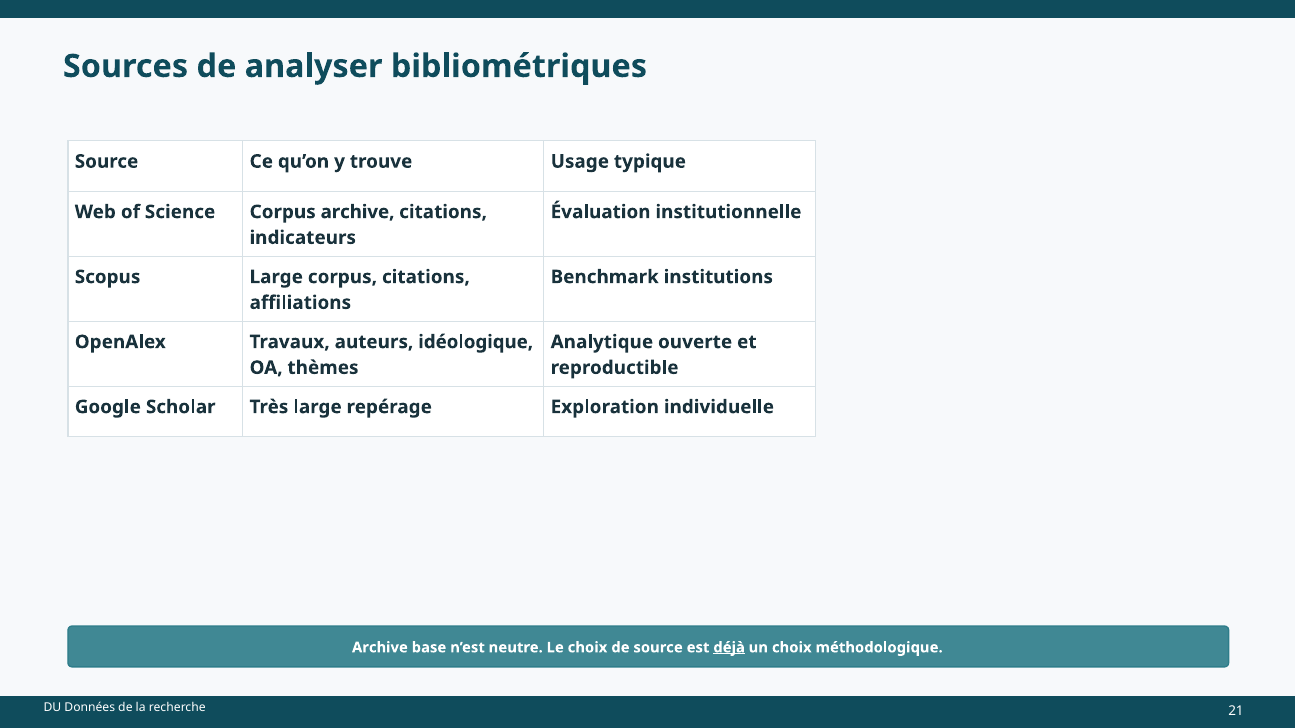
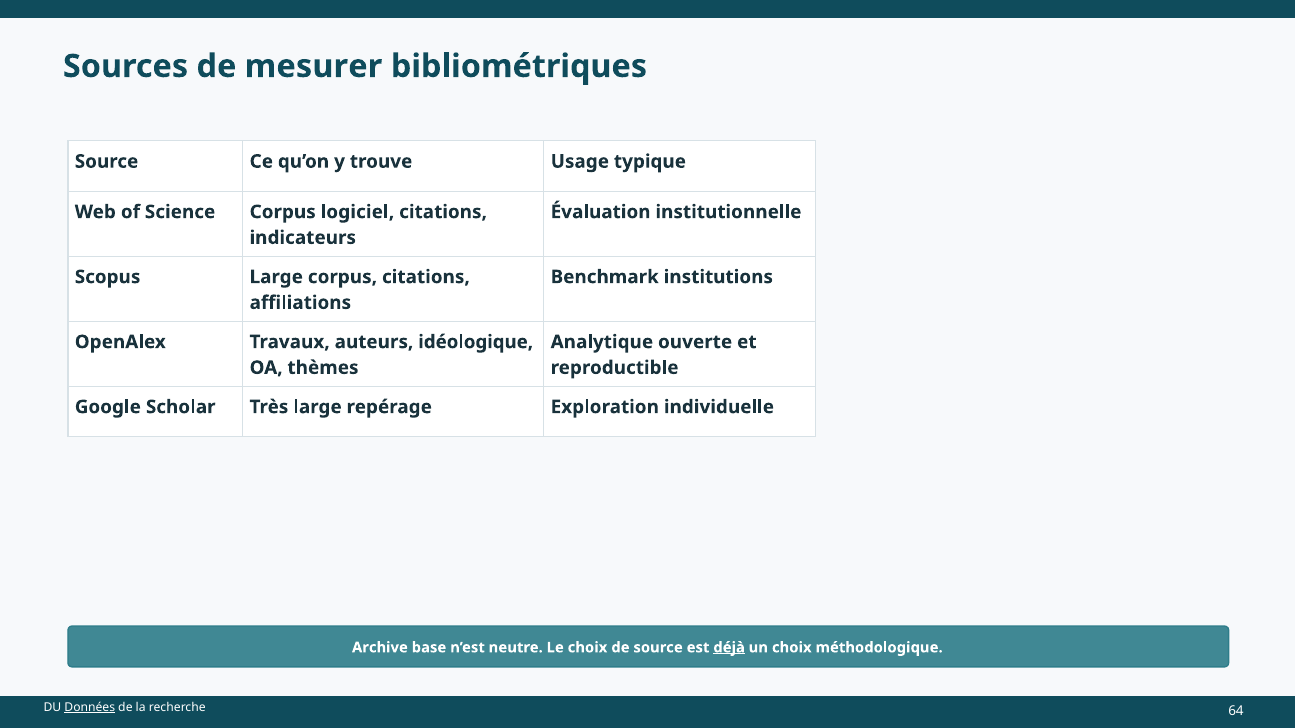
analyser: analyser -> mesurer
Corpus archive: archive -> logiciel
Données underline: none -> present
21: 21 -> 64
